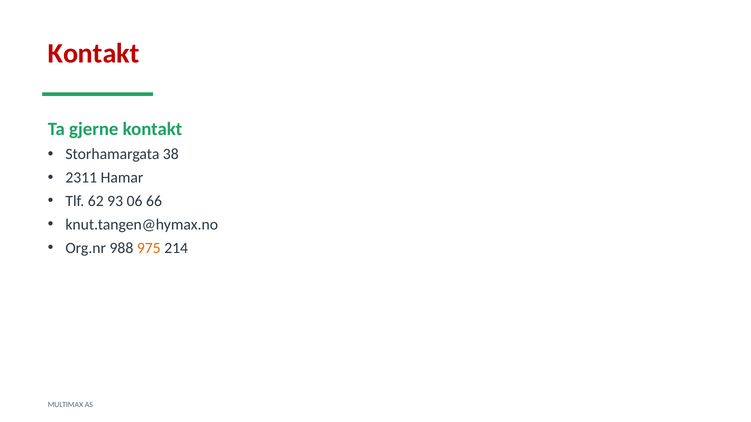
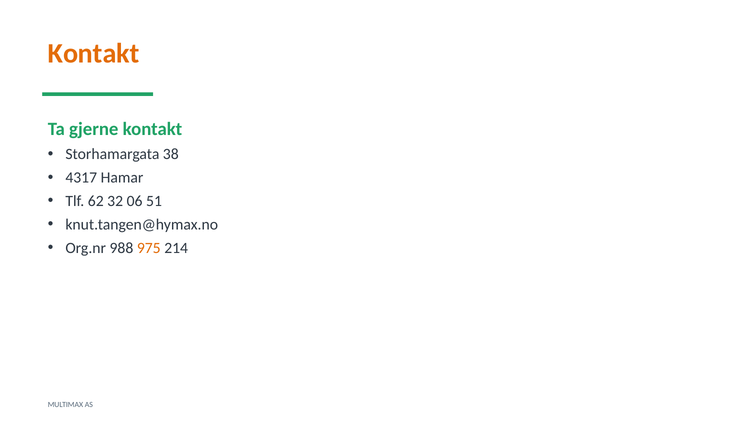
Kontakt at (94, 54) colour: red -> orange
2311: 2311 -> 4317
93: 93 -> 32
66: 66 -> 51
